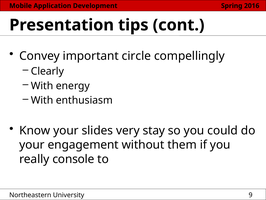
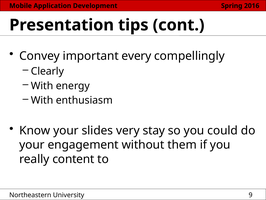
circle: circle -> every
console: console -> content
